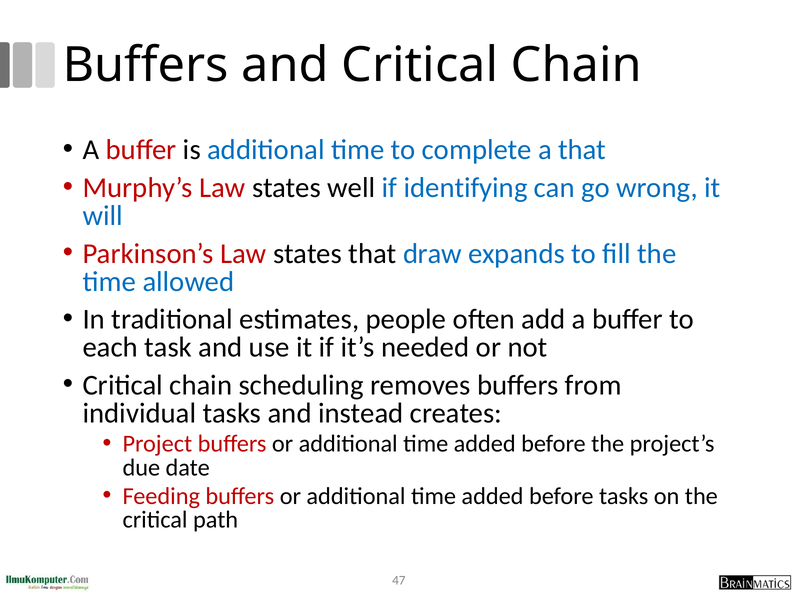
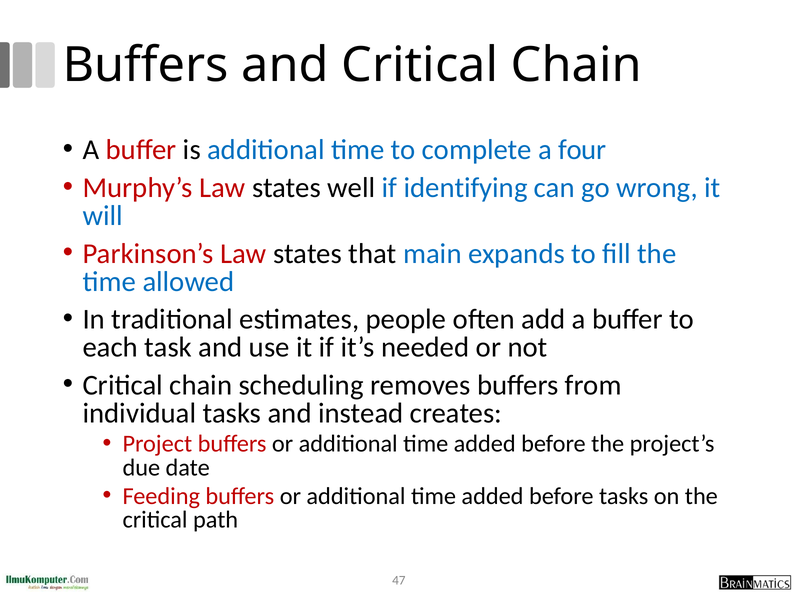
a that: that -> four
draw: draw -> main
